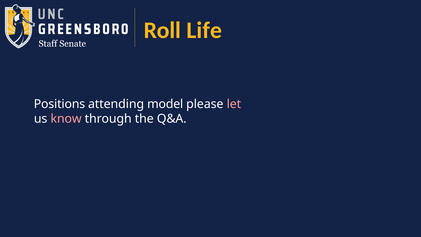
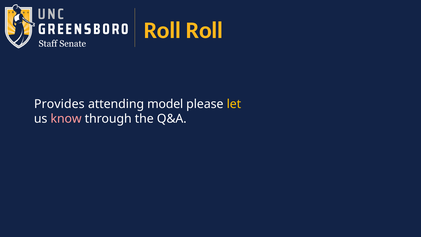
Roll Life: Life -> Roll
Positions: Positions -> Provides
let colour: pink -> yellow
